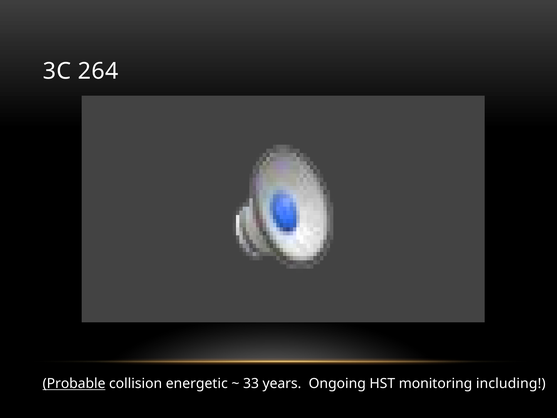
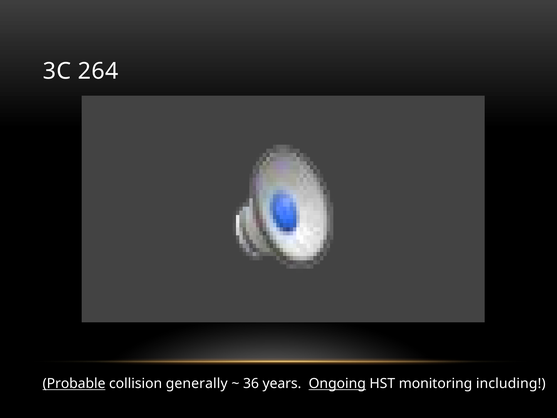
energetic: energetic -> generally
33: 33 -> 36
Ongoing underline: none -> present
